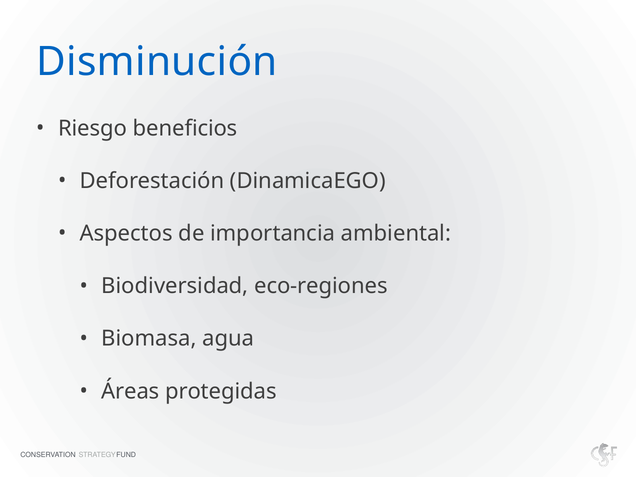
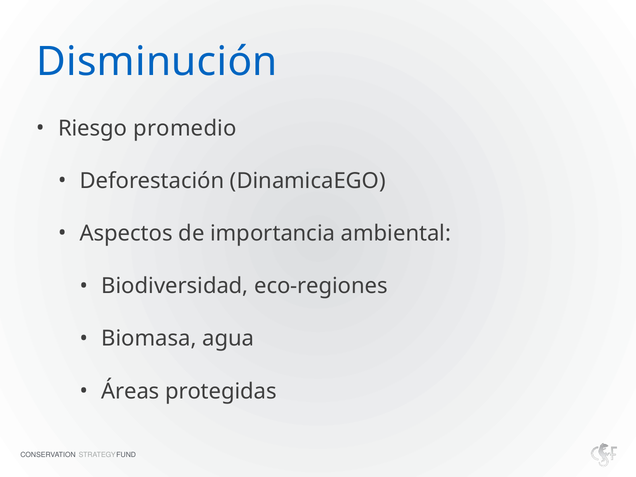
beneficios: beneficios -> promedio
